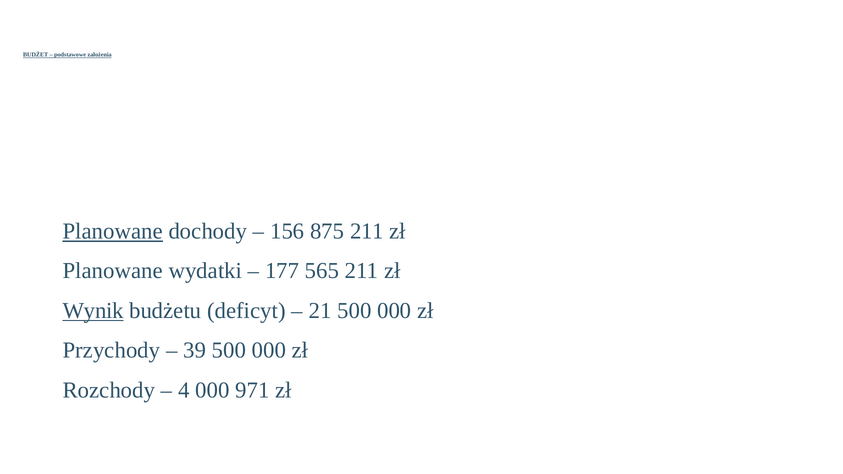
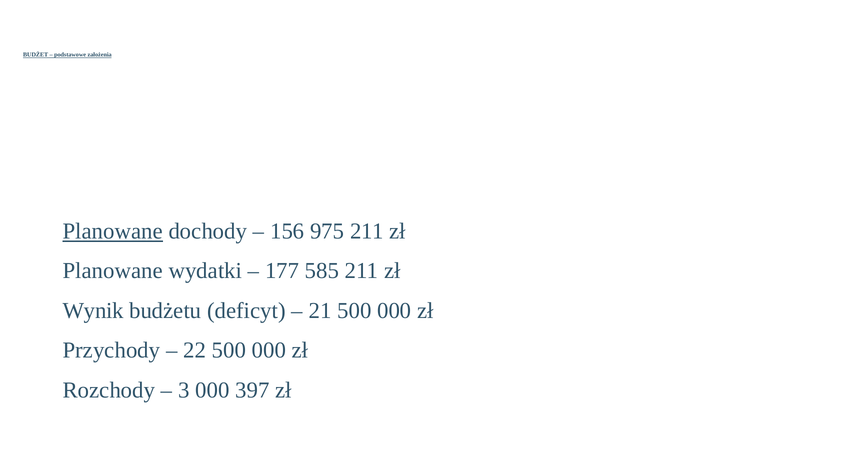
875: 875 -> 975
565: 565 -> 585
Wynik underline: present -> none
39: 39 -> 22
4: 4 -> 3
971: 971 -> 397
